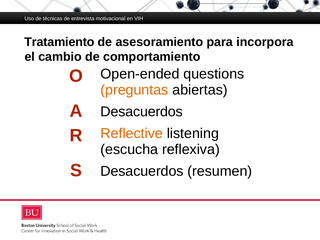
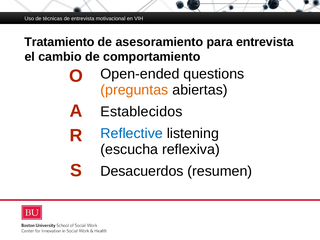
para incorpora: incorpora -> entrevista
A Desacuerdos: Desacuerdos -> Establecidos
Reflective colour: orange -> blue
